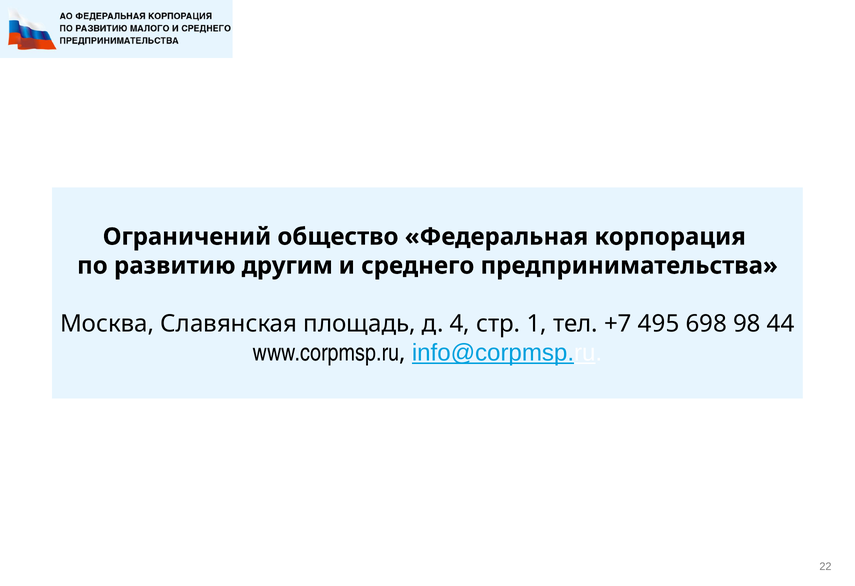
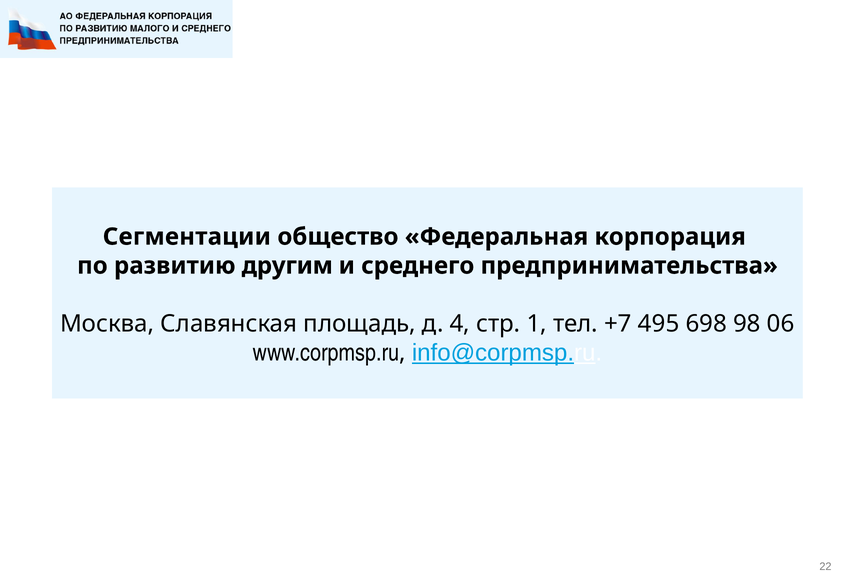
Ограничений: Ограничений -> Сегментации
44: 44 -> 06
